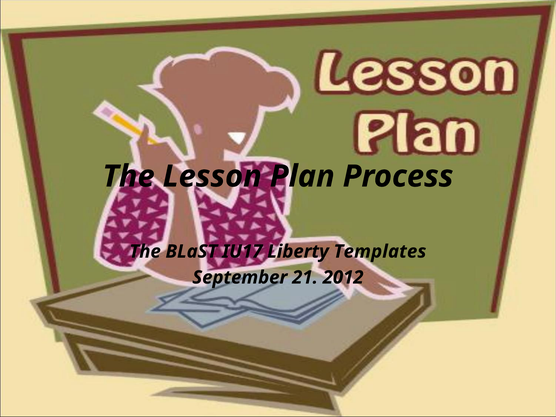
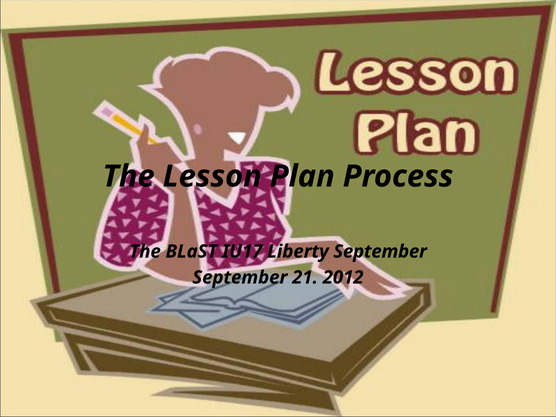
Liberty Templates: Templates -> September
